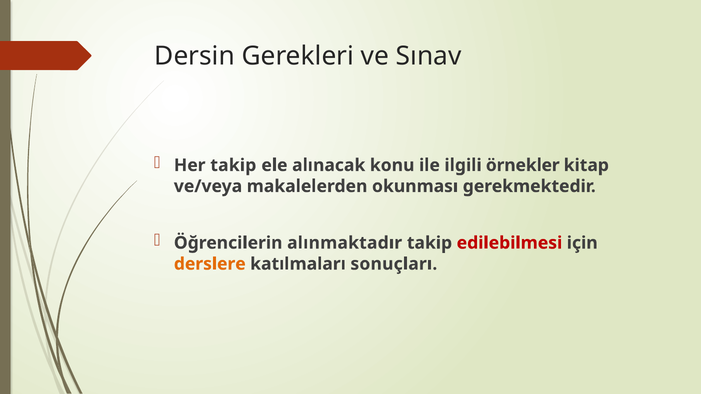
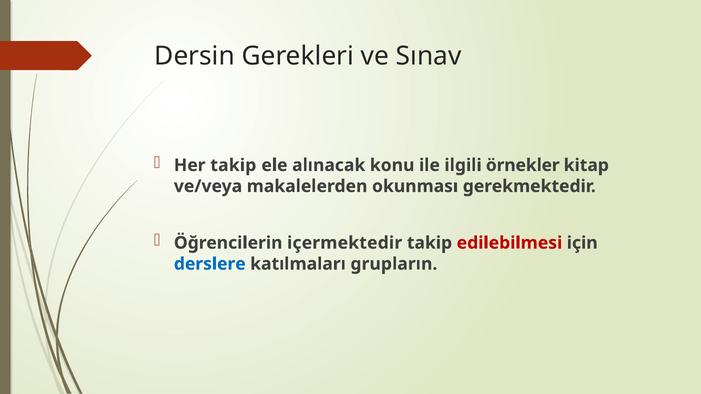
alınmaktadır: alınmaktadır -> içermektedir
derslere colour: orange -> blue
sonuçları: sonuçları -> grupların
